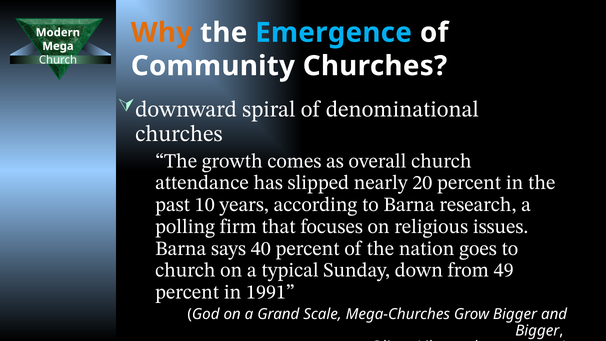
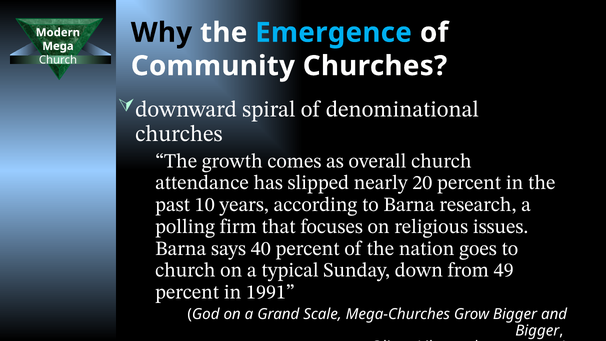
Why colour: orange -> black
